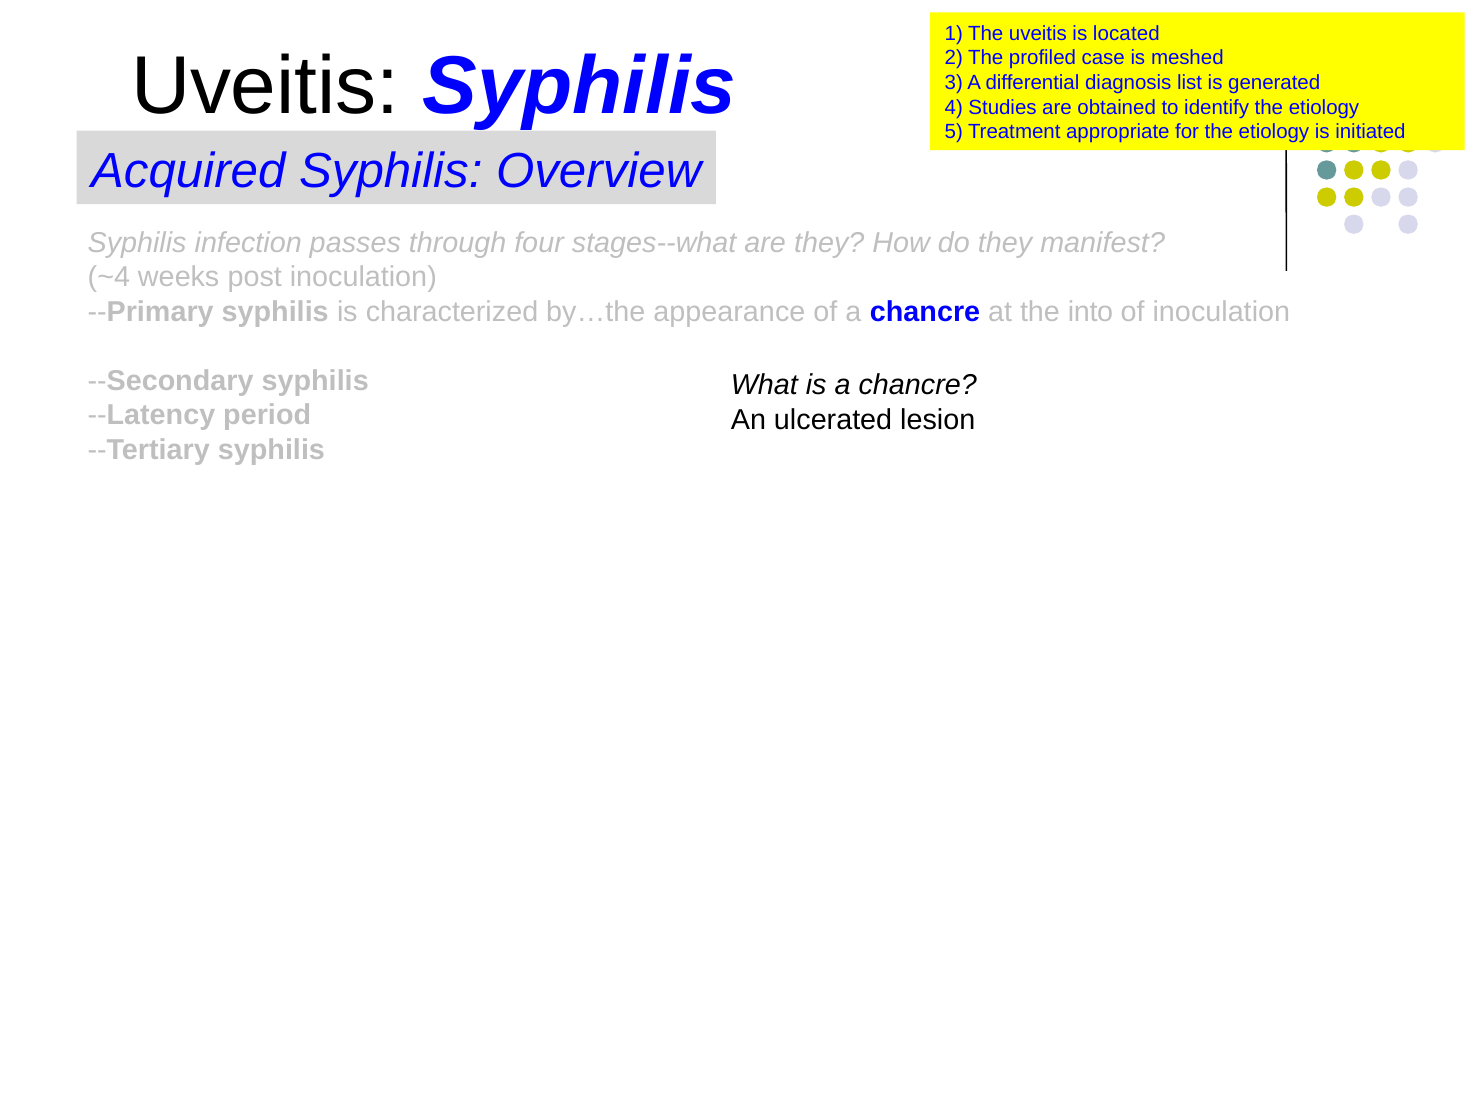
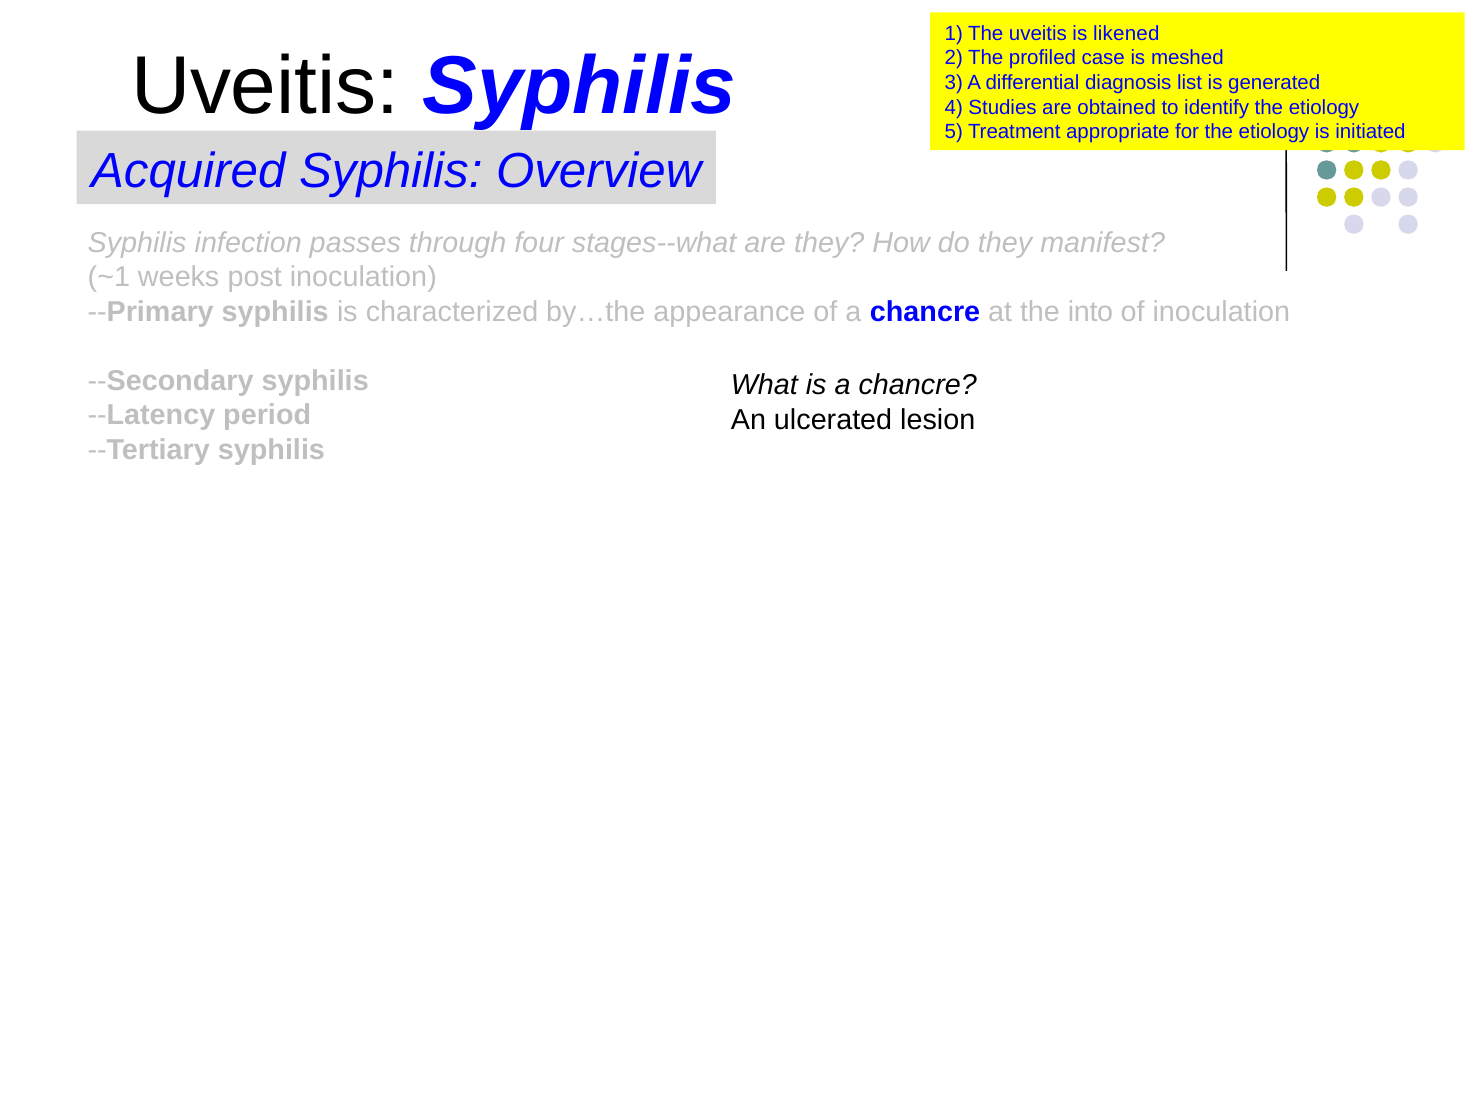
located: located -> likened
~4: ~4 -> ~1
